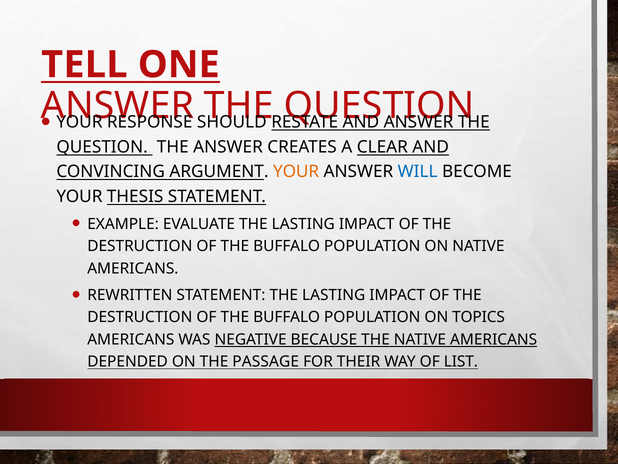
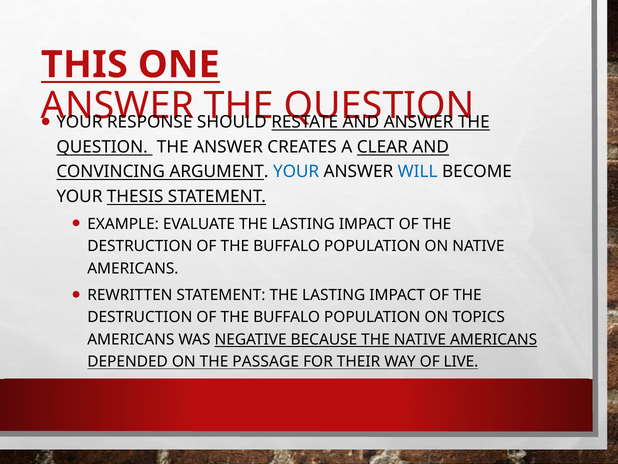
TELL: TELL -> THIS
YOUR at (296, 172) colour: orange -> blue
LIST: LIST -> LIVE
